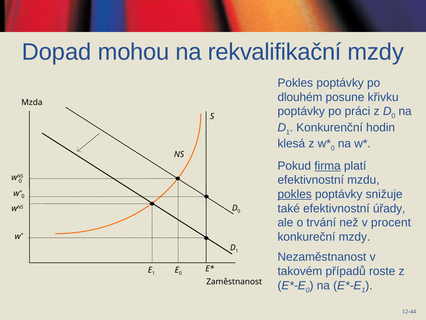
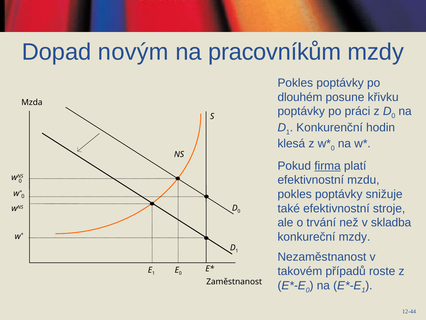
mohou: mohou -> novým
rekvalifikační: rekvalifikační -> pracovníkům
pokles at (295, 194) underline: present -> none
úřady: úřady -> stroje
procent: procent -> skladba
